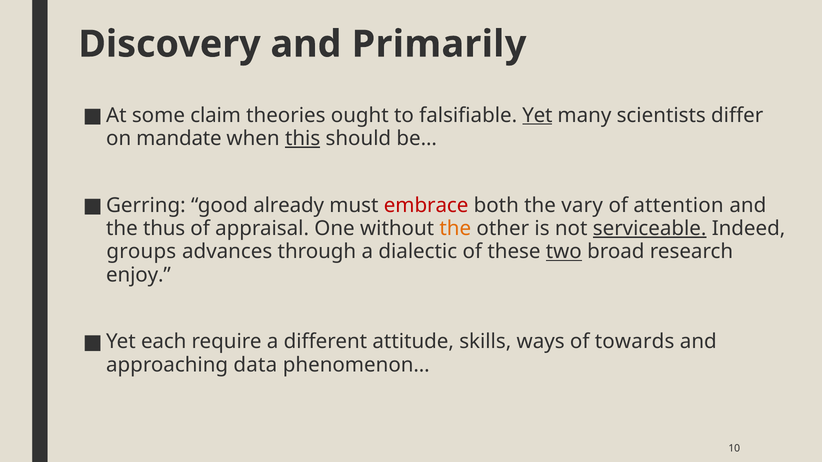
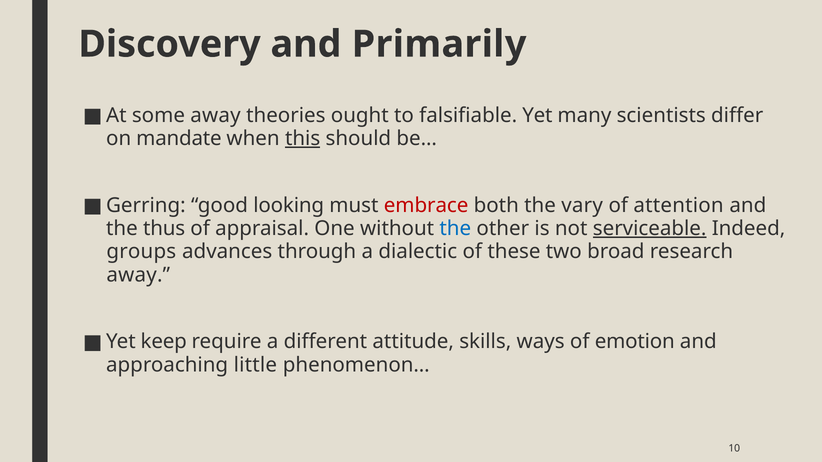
some claim: claim -> away
Yet at (537, 115) underline: present -> none
already: already -> looking
the at (455, 229) colour: orange -> blue
two underline: present -> none
enjoy at (138, 275): enjoy -> away
each: each -> keep
towards: towards -> emotion
data: data -> little
